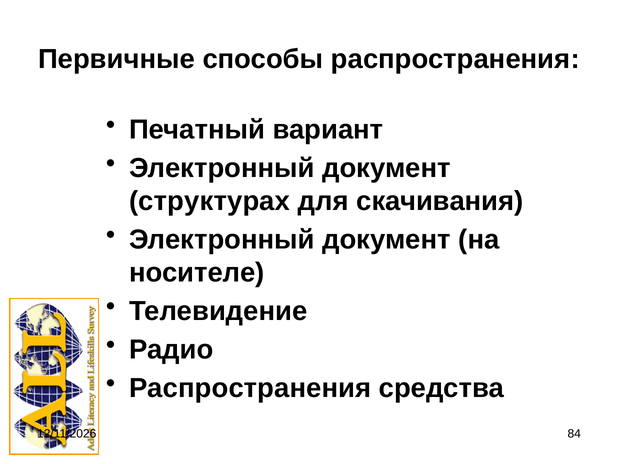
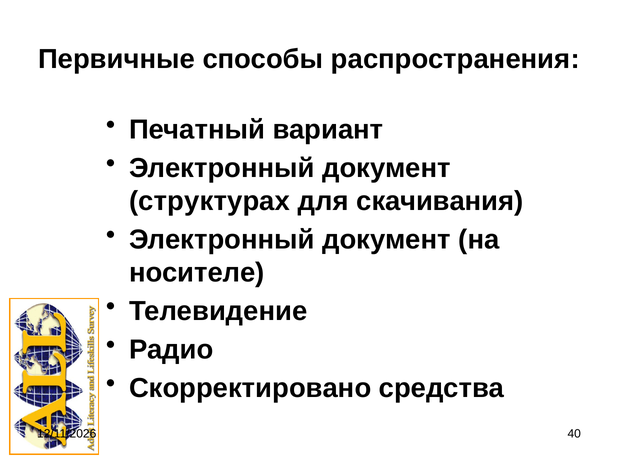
Распространения at (250, 388): Распространения -> Скорректировано
84: 84 -> 40
